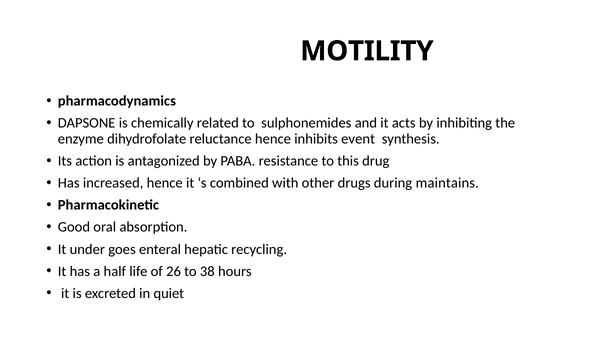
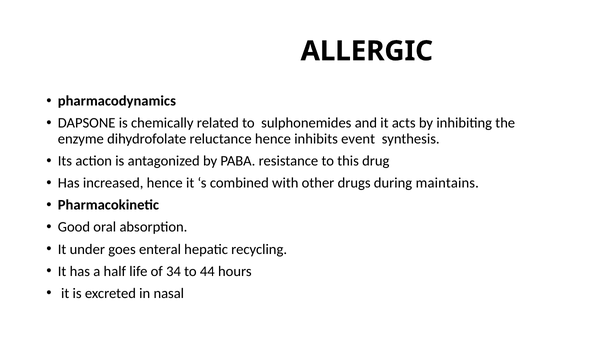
MOTILITY: MOTILITY -> ALLERGIC
26: 26 -> 34
38: 38 -> 44
quiet: quiet -> nasal
